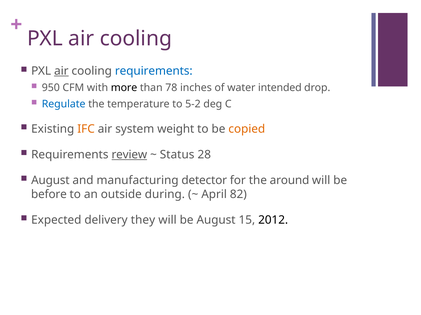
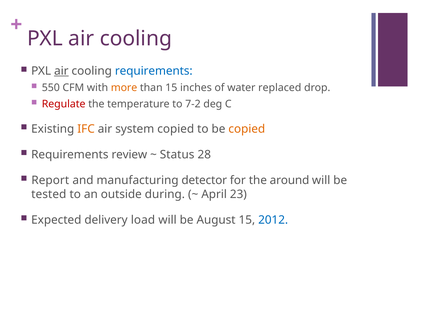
950: 950 -> 550
more colour: black -> orange
than 78: 78 -> 15
intended: intended -> replaced
Regulate colour: blue -> red
5-2: 5-2 -> 7-2
system weight: weight -> copied
review underline: present -> none
August at (50, 181): August -> Report
before: before -> tested
82: 82 -> 23
they: they -> load
2012 colour: black -> blue
